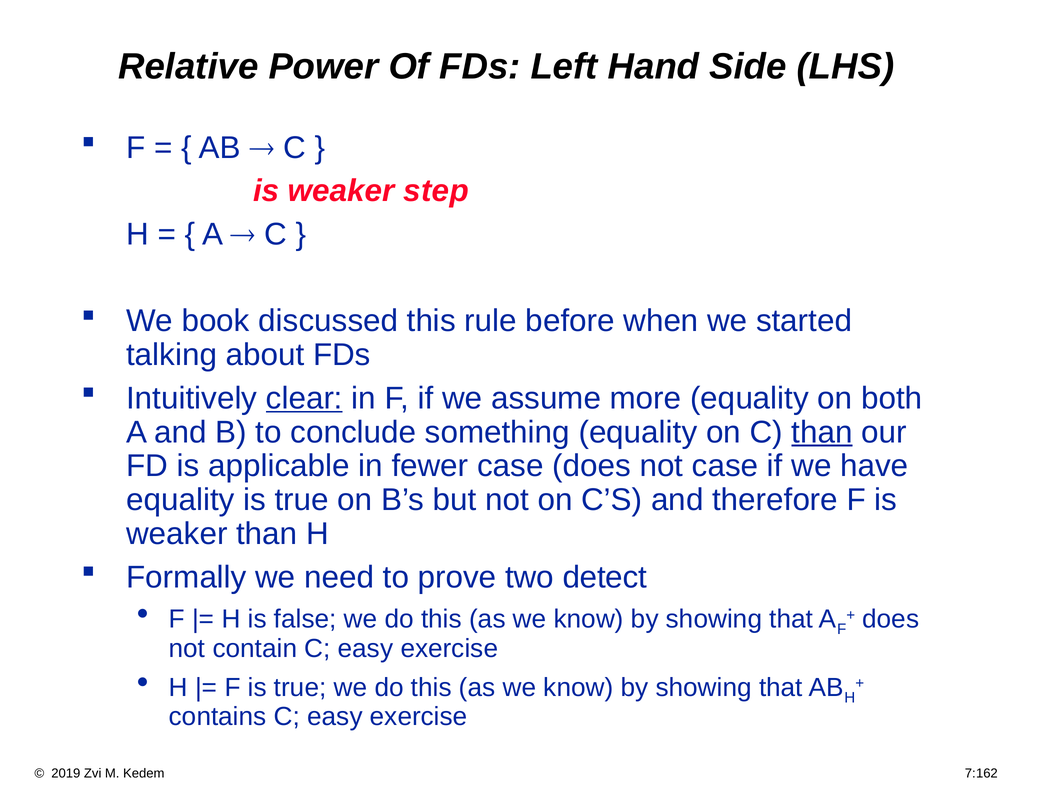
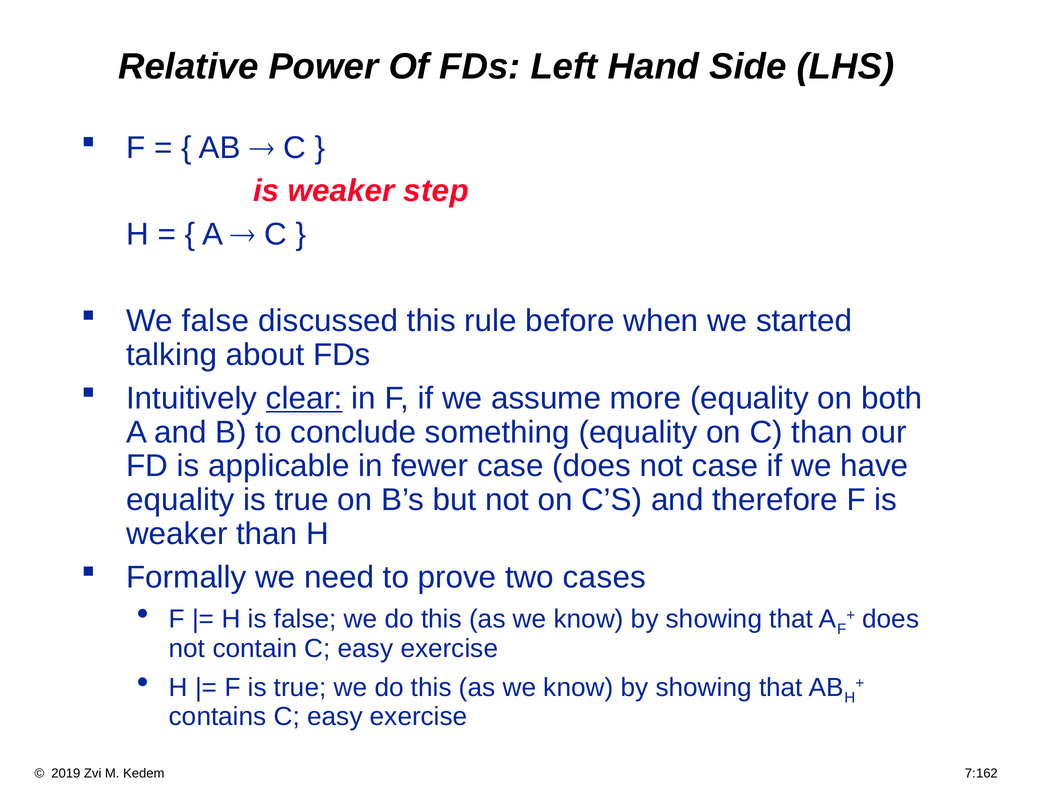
We book: book -> false
than at (822, 432) underline: present -> none
detect: detect -> cases
